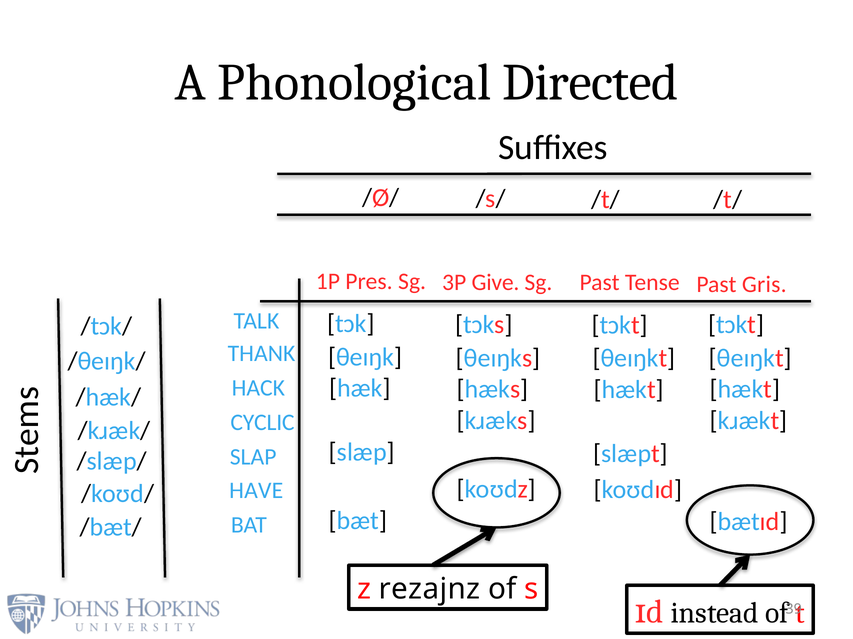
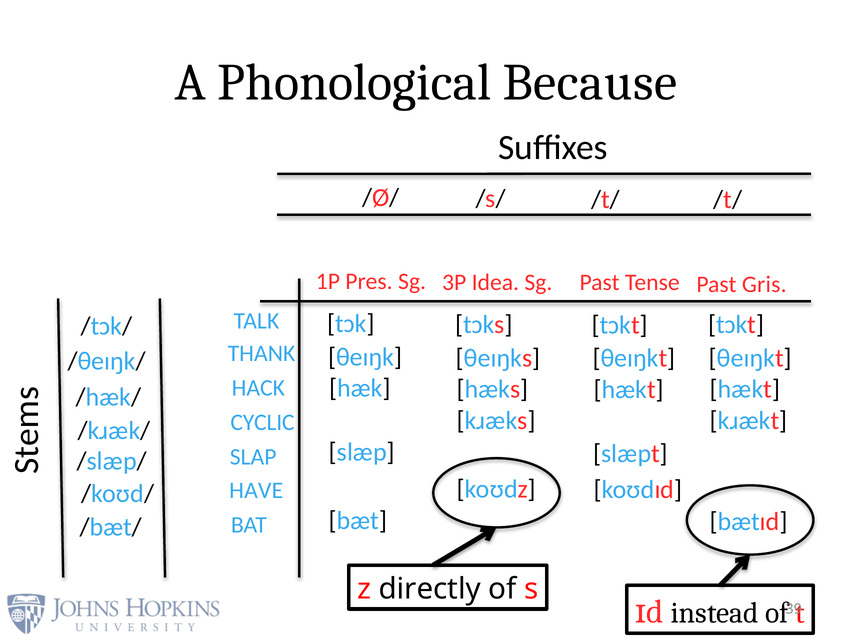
Directed: Directed -> Because
Give: Give -> Idea
rezajnz: rezajnz -> directly
